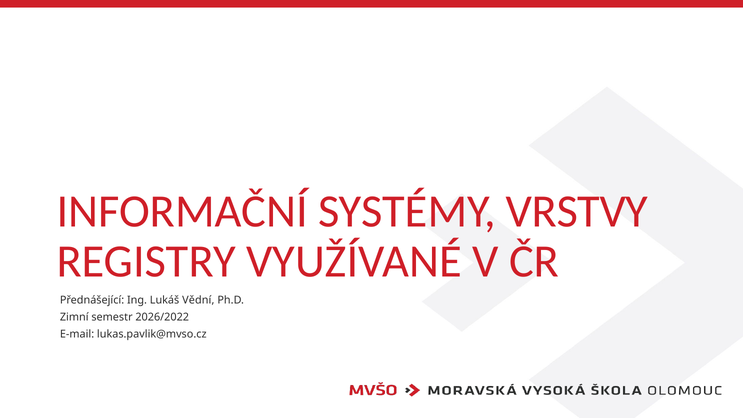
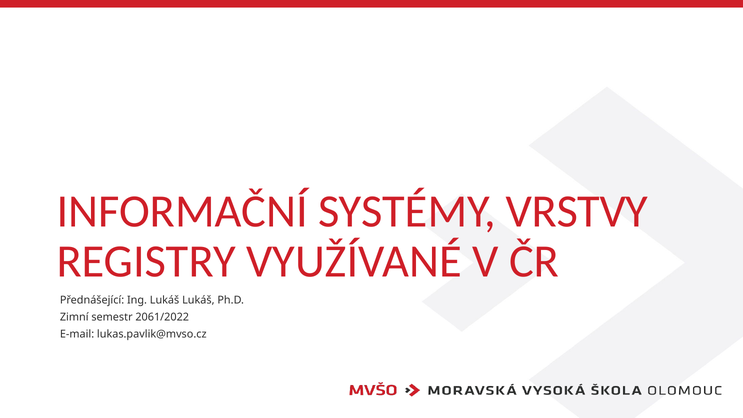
Lukáš Vědní: Vědní -> Lukáš
2026/2022: 2026/2022 -> 2061/2022
